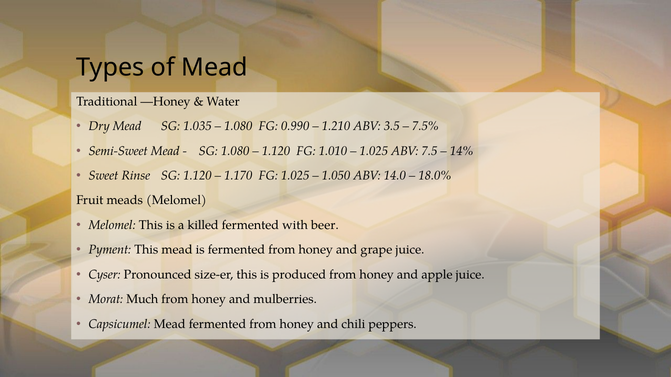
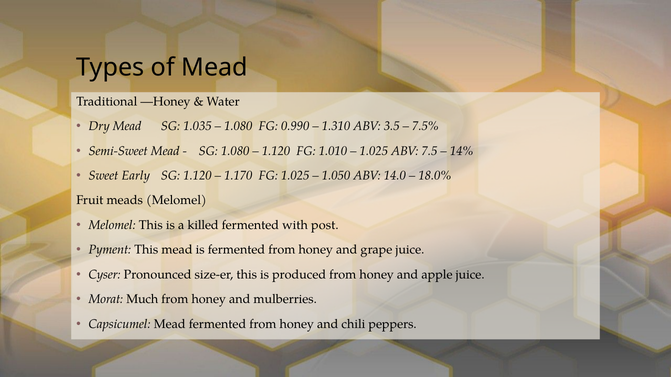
1.210: 1.210 -> 1.310
Rinse: Rinse -> Early
beer: beer -> post
